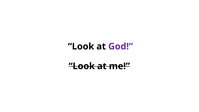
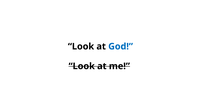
God colour: purple -> blue
